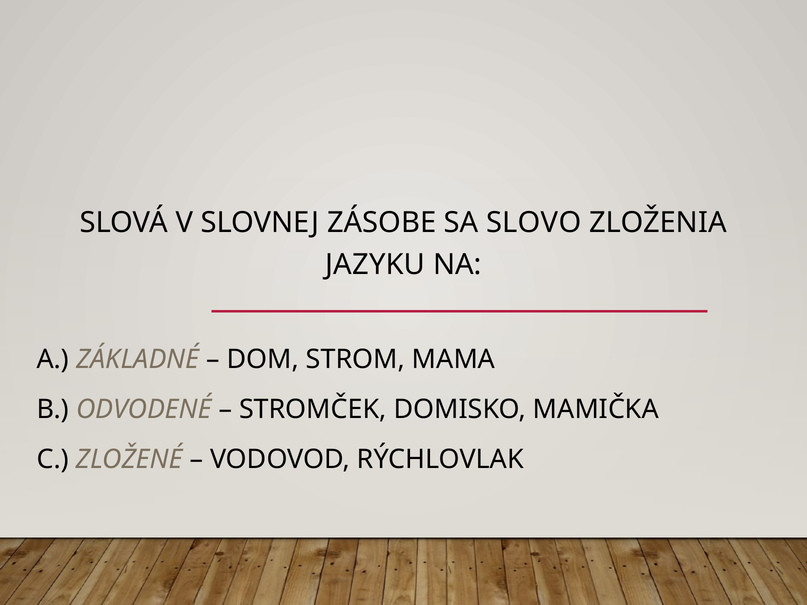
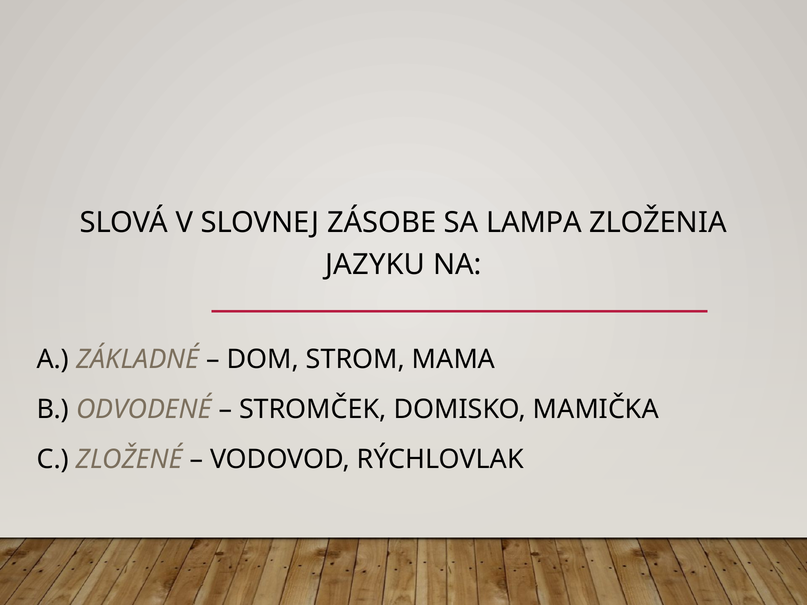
SLOVO: SLOVO -> LAMPA
